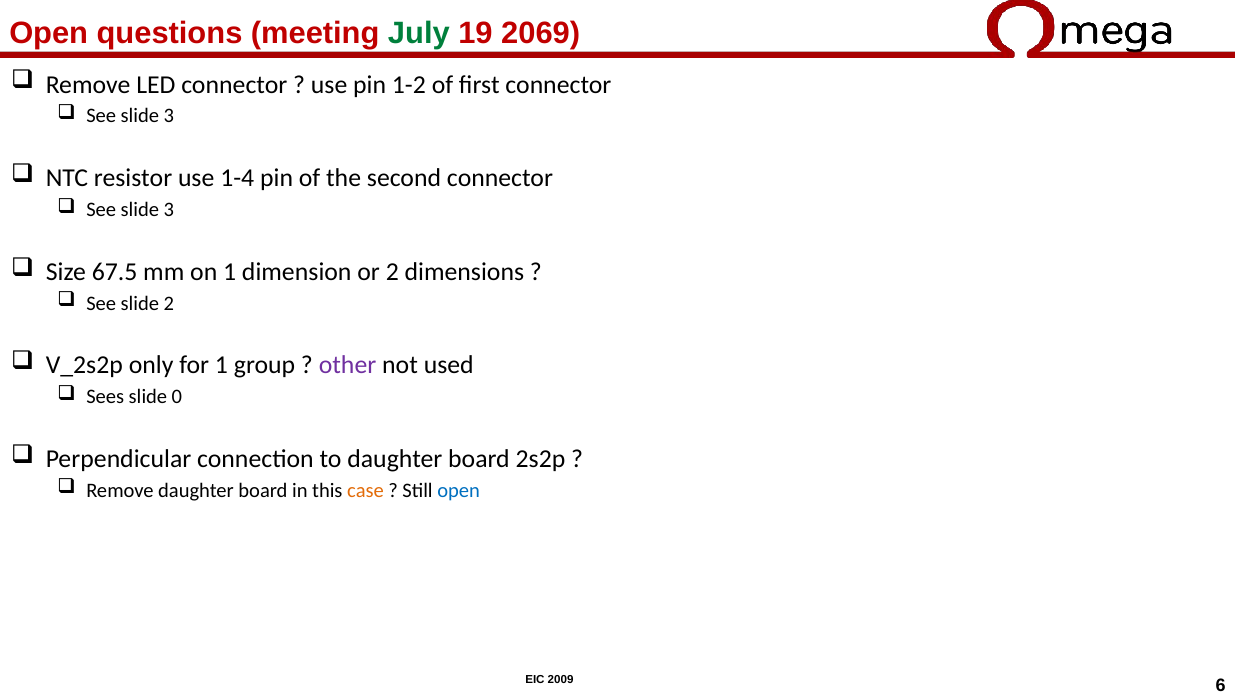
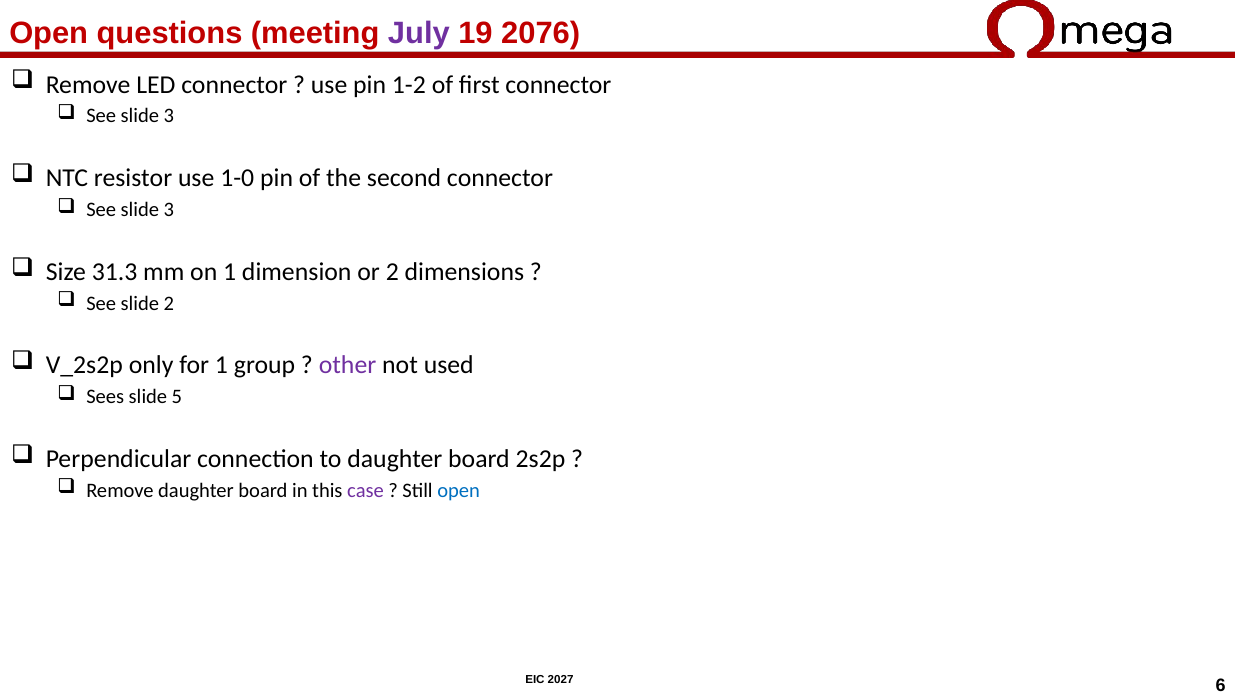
July colour: green -> purple
2069: 2069 -> 2076
1-4: 1-4 -> 1-0
67.5: 67.5 -> 31.3
0: 0 -> 5
case colour: orange -> purple
2009: 2009 -> 2027
